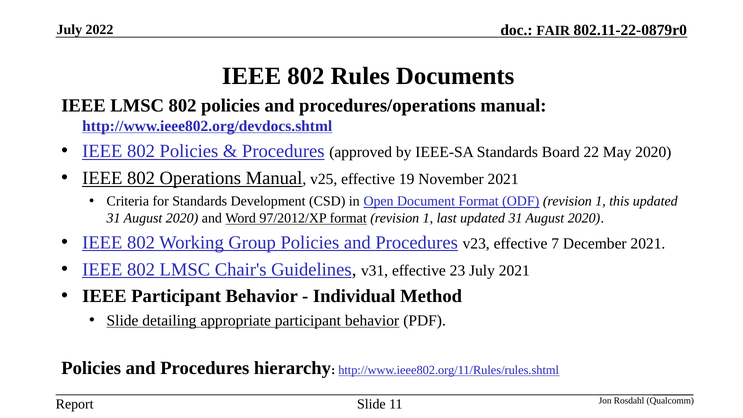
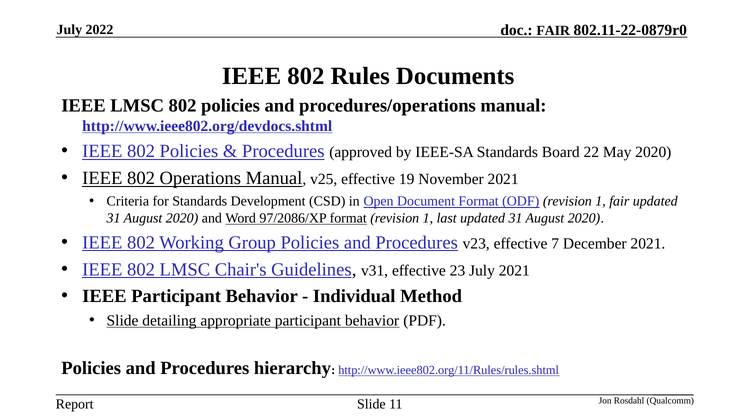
1 this: this -> fair
97/2012/XP: 97/2012/XP -> 97/2086/XP
